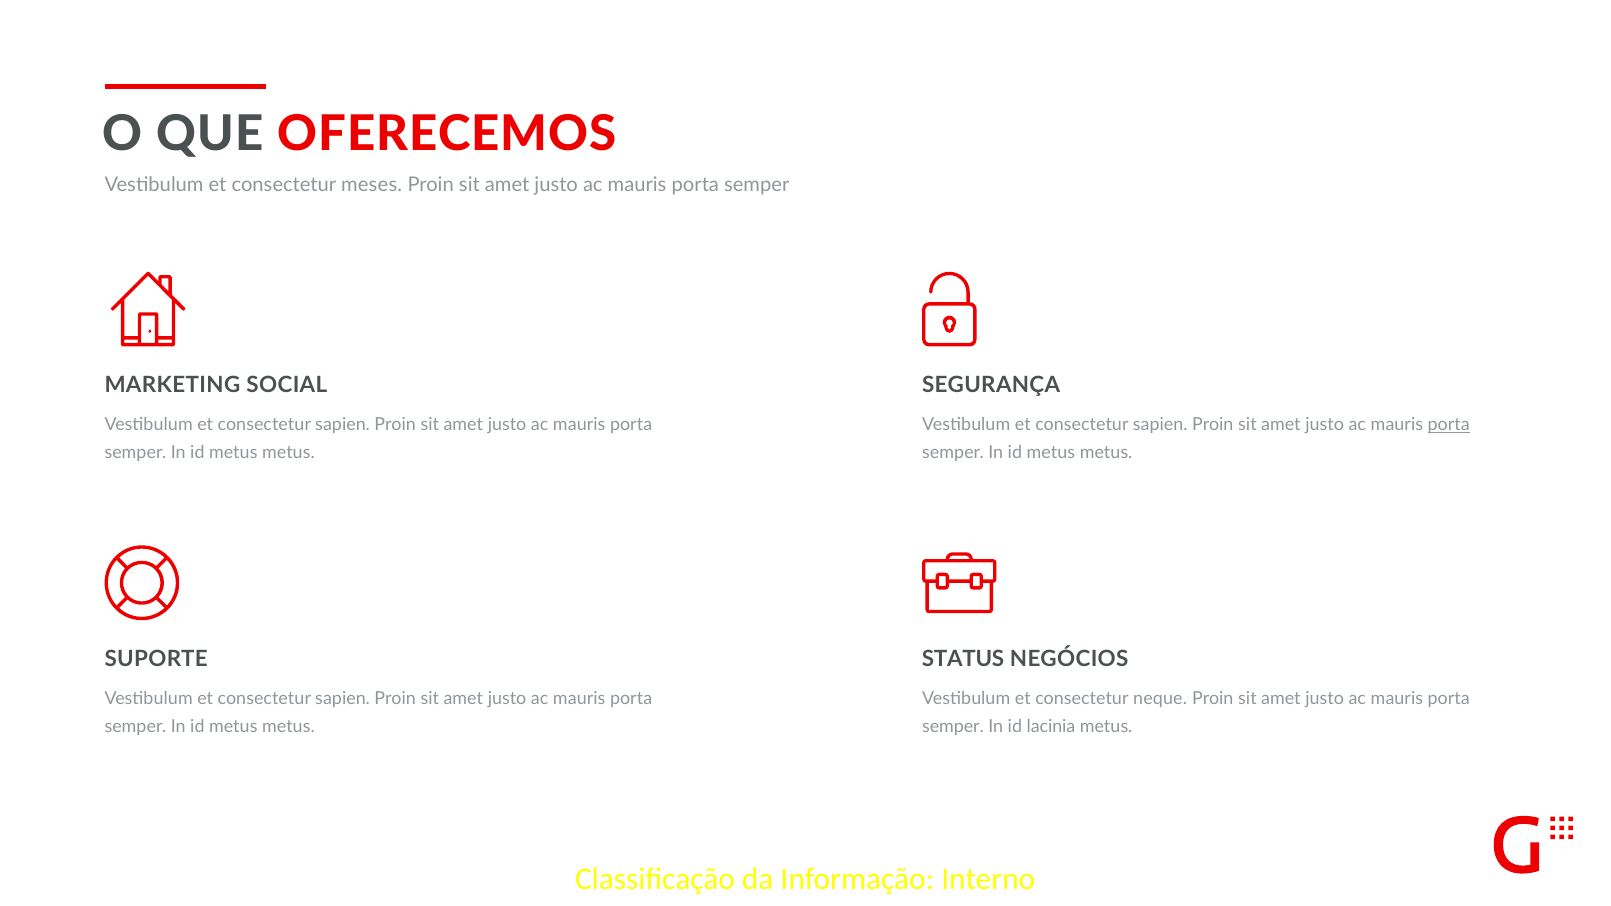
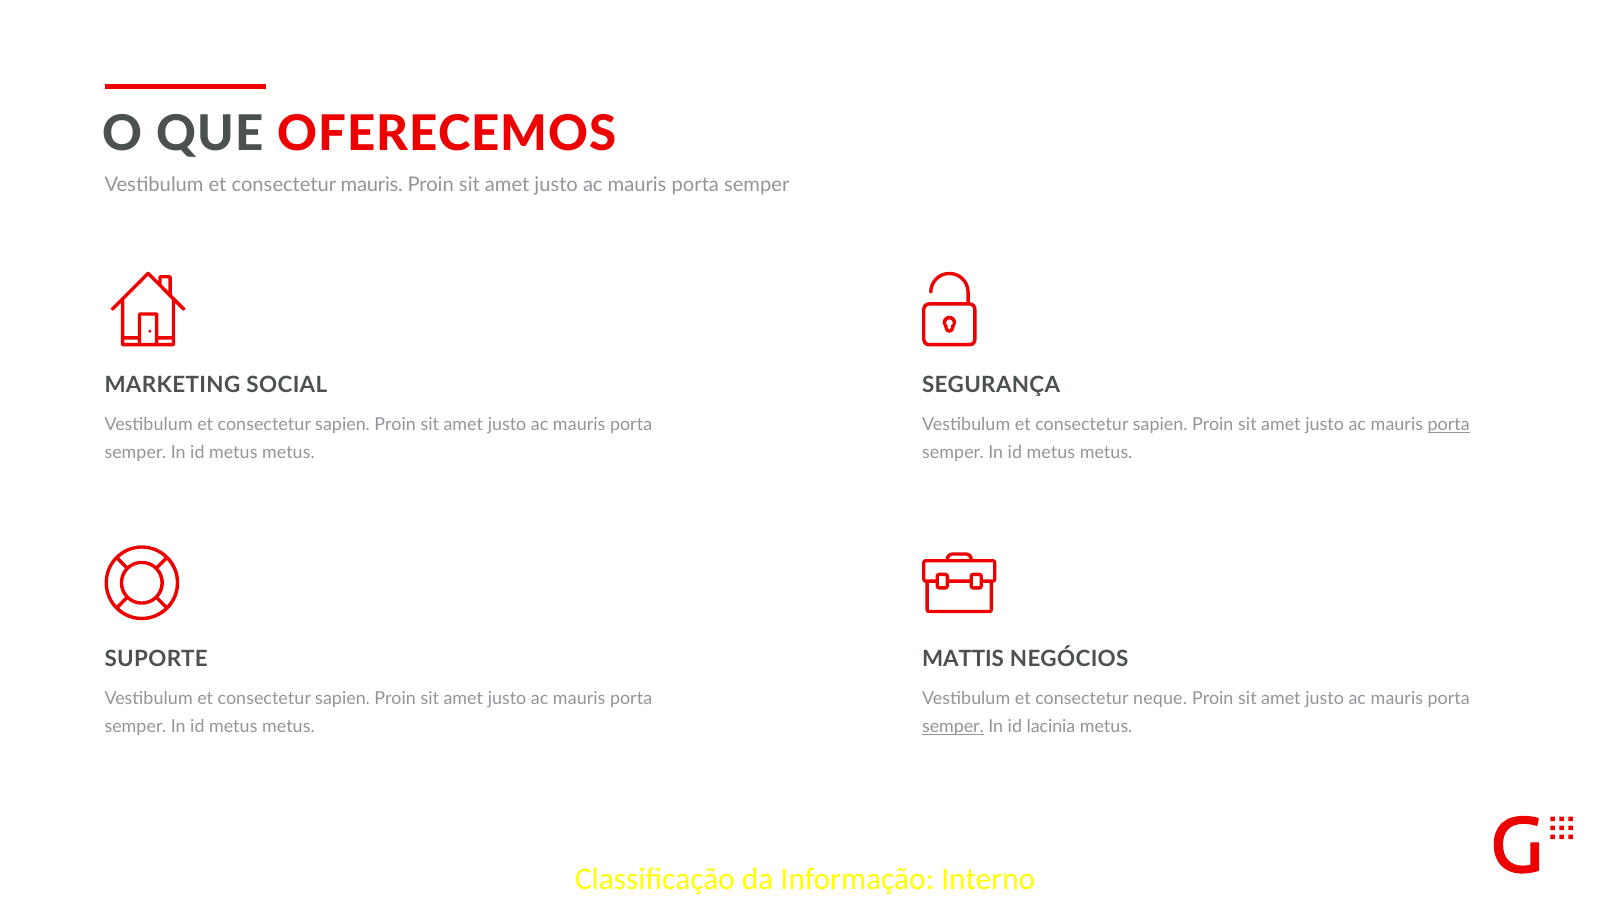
consectetur meses: meses -> mauris
STATUS: STATUS -> MATTIS
semper at (953, 727) underline: none -> present
